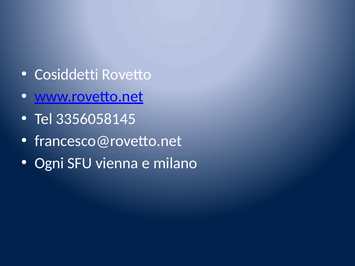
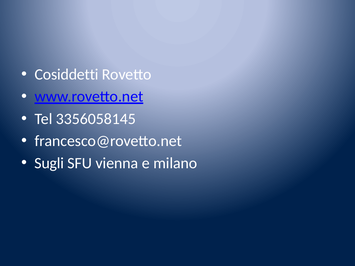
Ogni: Ogni -> Sugli
